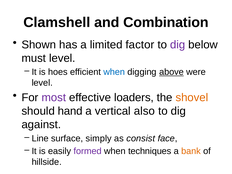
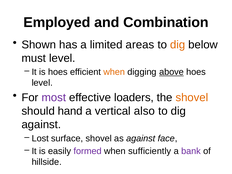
Clamshell: Clamshell -> Employed
factor: factor -> areas
dig at (178, 45) colour: purple -> orange
when at (114, 72) colour: blue -> orange
above were: were -> hoes
Line: Line -> Lost
surface simply: simply -> shovel
as consist: consist -> against
techniques: techniques -> sufficiently
bank colour: orange -> purple
